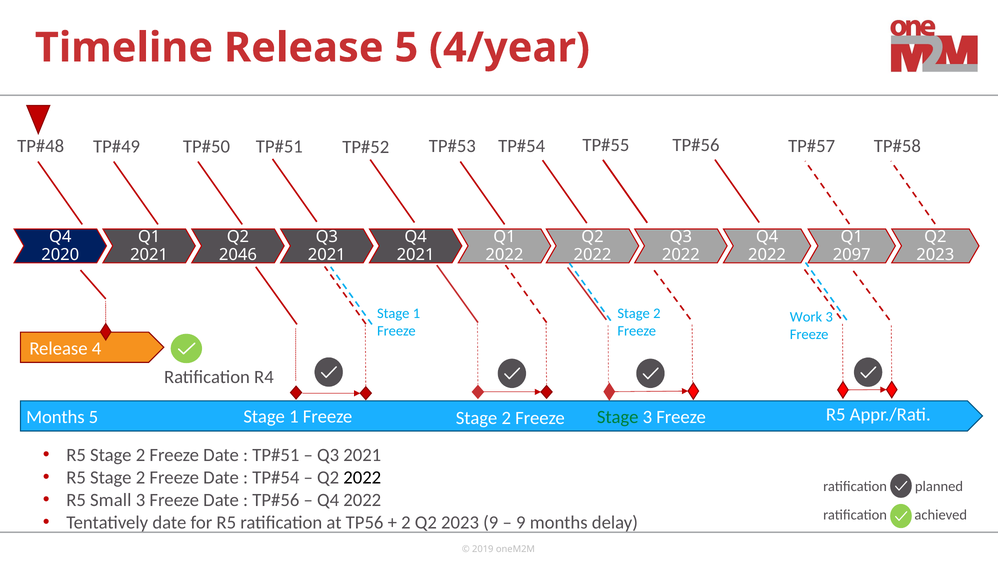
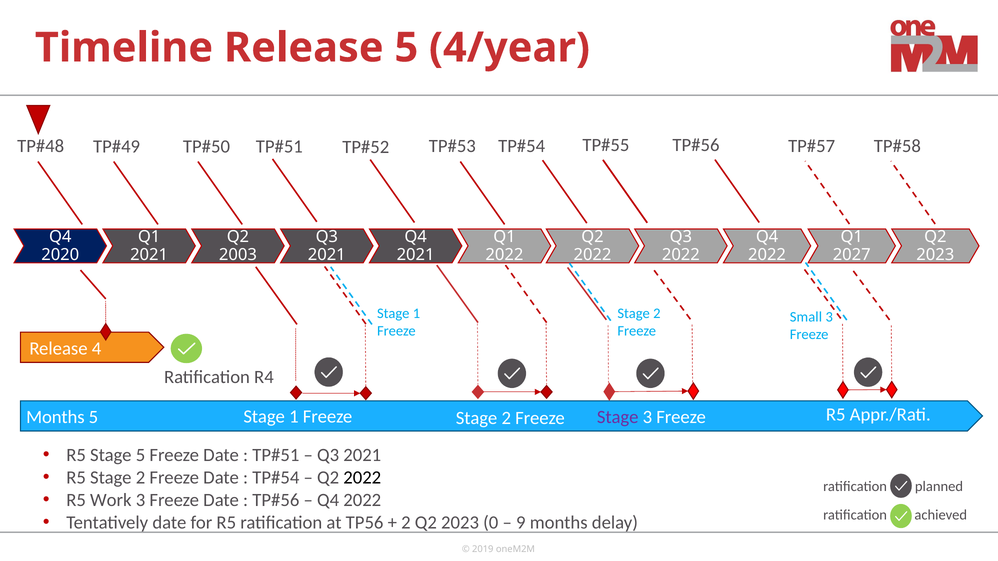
2046: 2046 -> 2003
2097: 2097 -> 2027
Work: Work -> Small
Stage at (618, 417) colour: green -> purple
2 at (141, 455): 2 -> 5
Small: Small -> Work
2023 9: 9 -> 0
